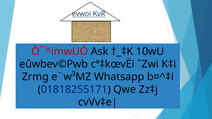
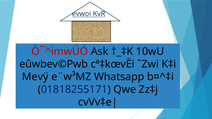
Zrmg: Zrmg -> Mevÿ
